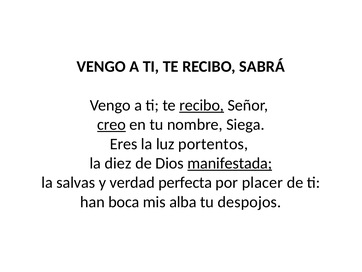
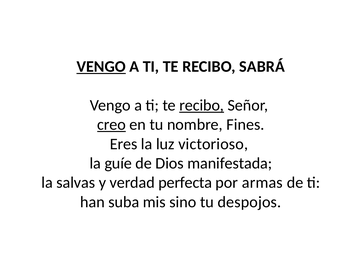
VENGO at (101, 66) underline: none -> present
Siega: Siega -> Fines
portentos: portentos -> victorioso
diez: diez -> guíe
manifestada underline: present -> none
placer: placer -> armas
boca: boca -> suba
alba: alba -> sino
